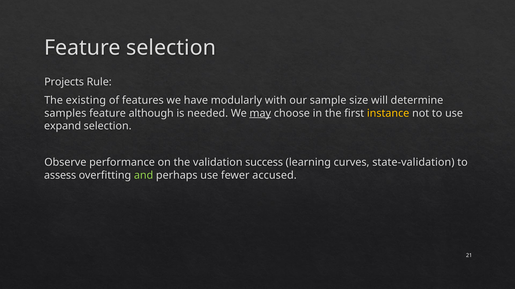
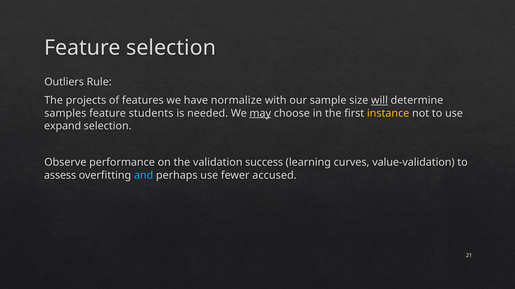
Projects: Projects -> Outliers
existing: existing -> projects
modularly: modularly -> normalize
will underline: none -> present
although: although -> students
state-validation: state-validation -> value-validation
and colour: light green -> light blue
